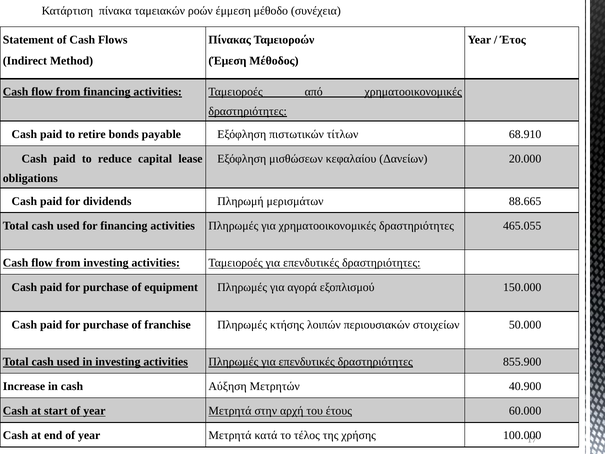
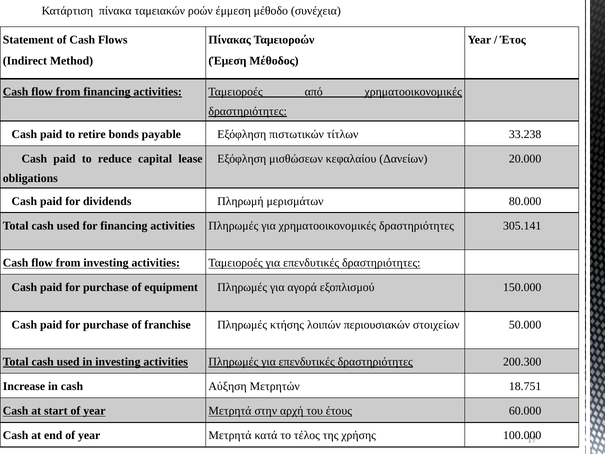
68.910: 68.910 -> 33.238
88.665: 88.665 -> 80.000
465.055: 465.055 -> 305.141
855.900: 855.900 -> 200.300
40.900: 40.900 -> 18.751
